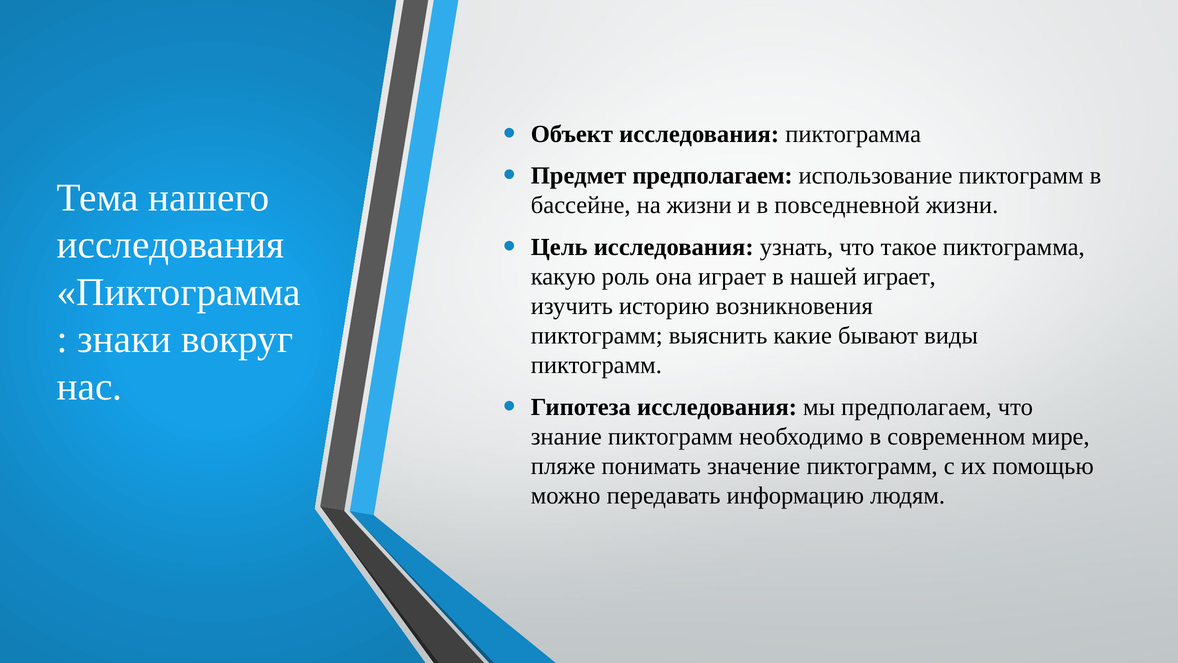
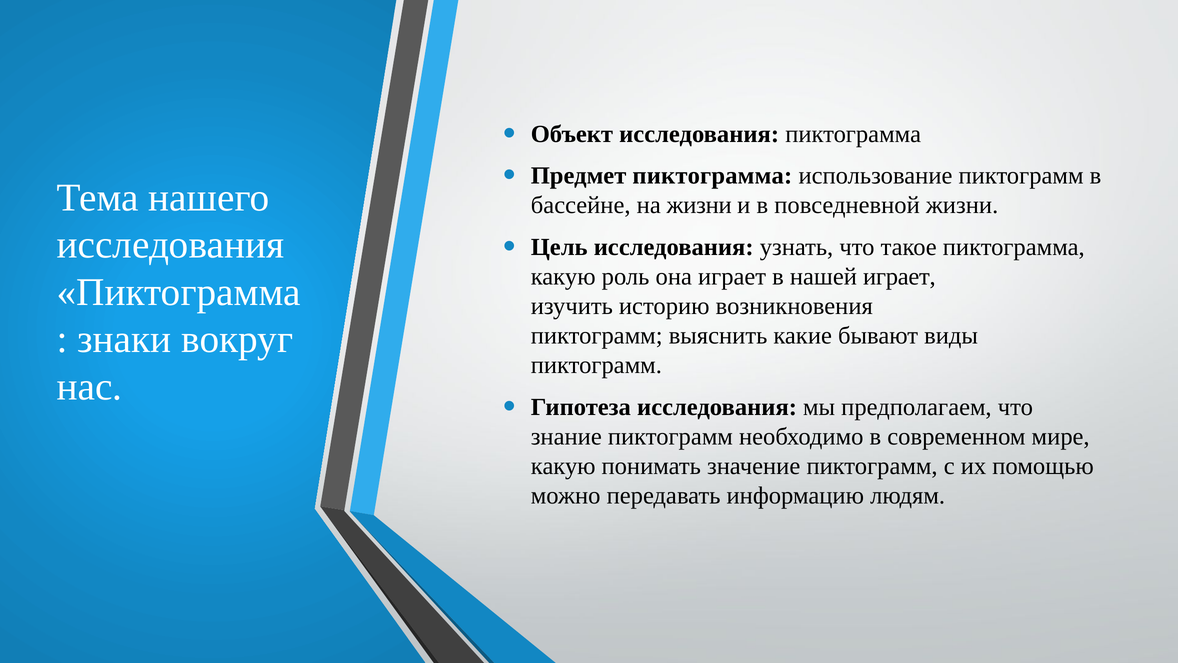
Предмет предполагаем: предполагаем -> пиктограмма
пляже at (563, 466): пляже -> какую
